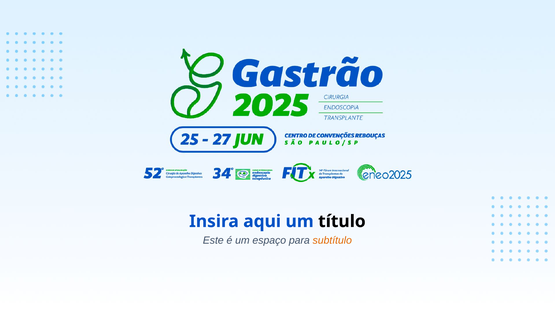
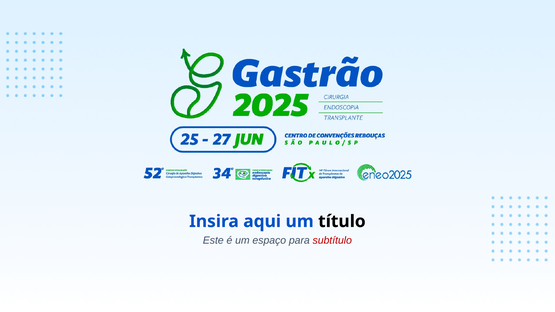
subtítulo colour: orange -> red
